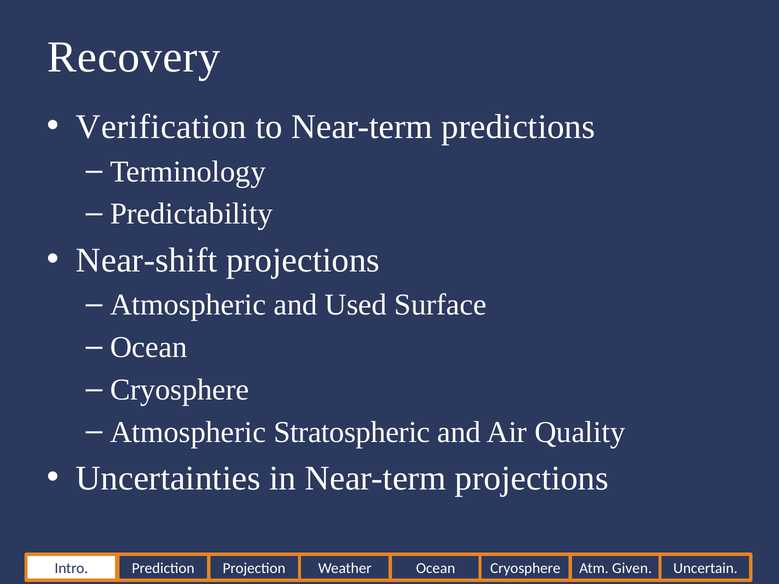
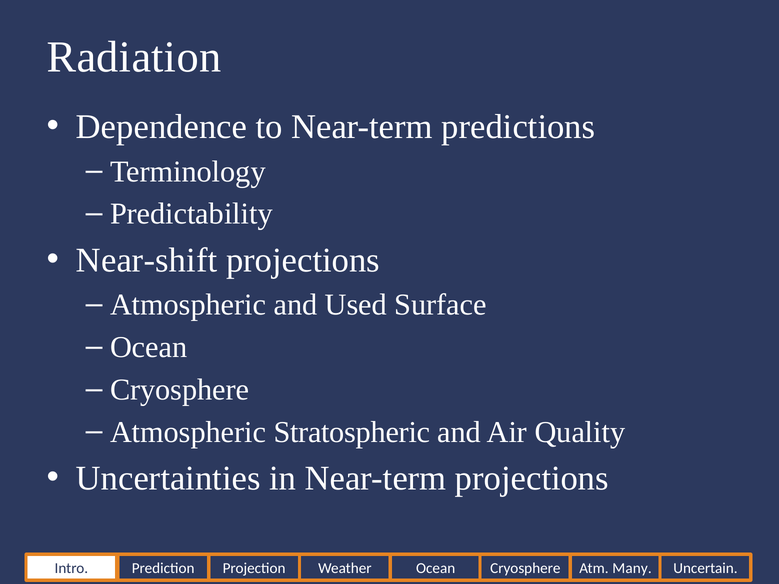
Recovery: Recovery -> Radiation
Verification: Verification -> Dependence
Given: Given -> Many
